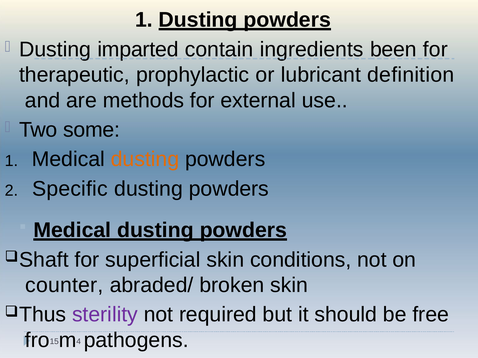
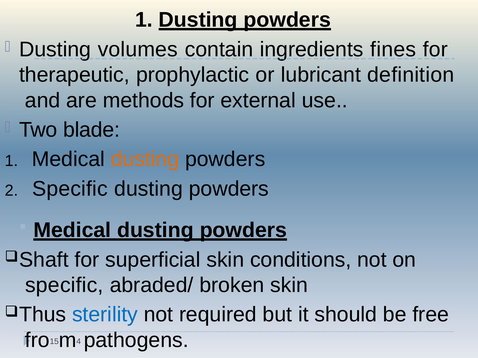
imparted: imparted -> volumes
been: been -> fines
some: some -> blade
counter at (64, 286): counter -> specific
sterility colour: purple -> blue
